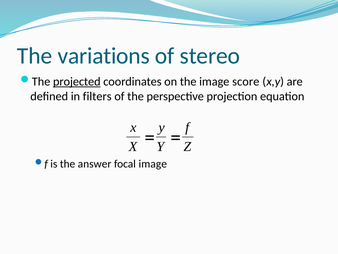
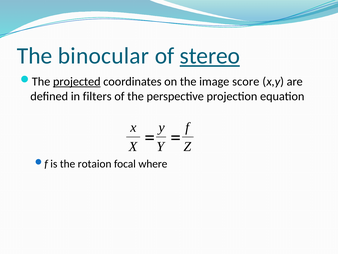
variations: variations -> binocular
stereo underline: none -> present
answer: answer -> rotaion
focal image: image -> where
